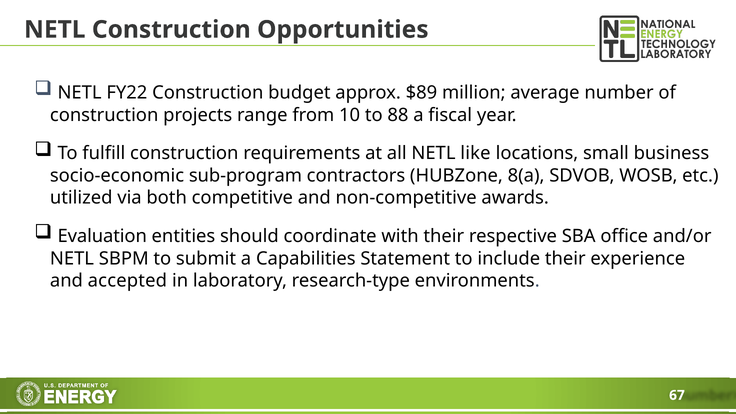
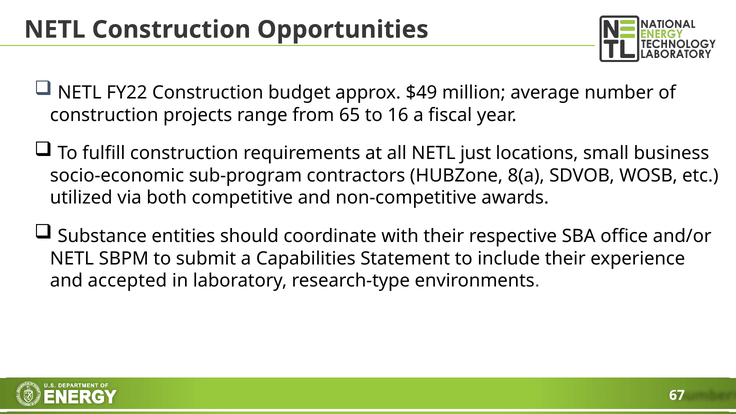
$89: $89 -> $49
10: 10 -> 65
88: 88 -> 16
like: like -> just
Evaluation: Evaluation -> Substance
